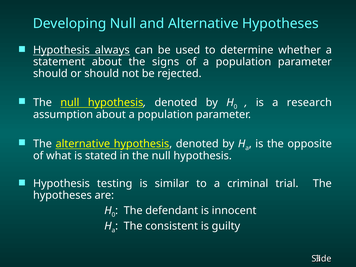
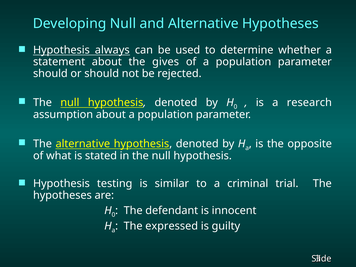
signs: signs -> gives
consistent: consistent -> expressed
